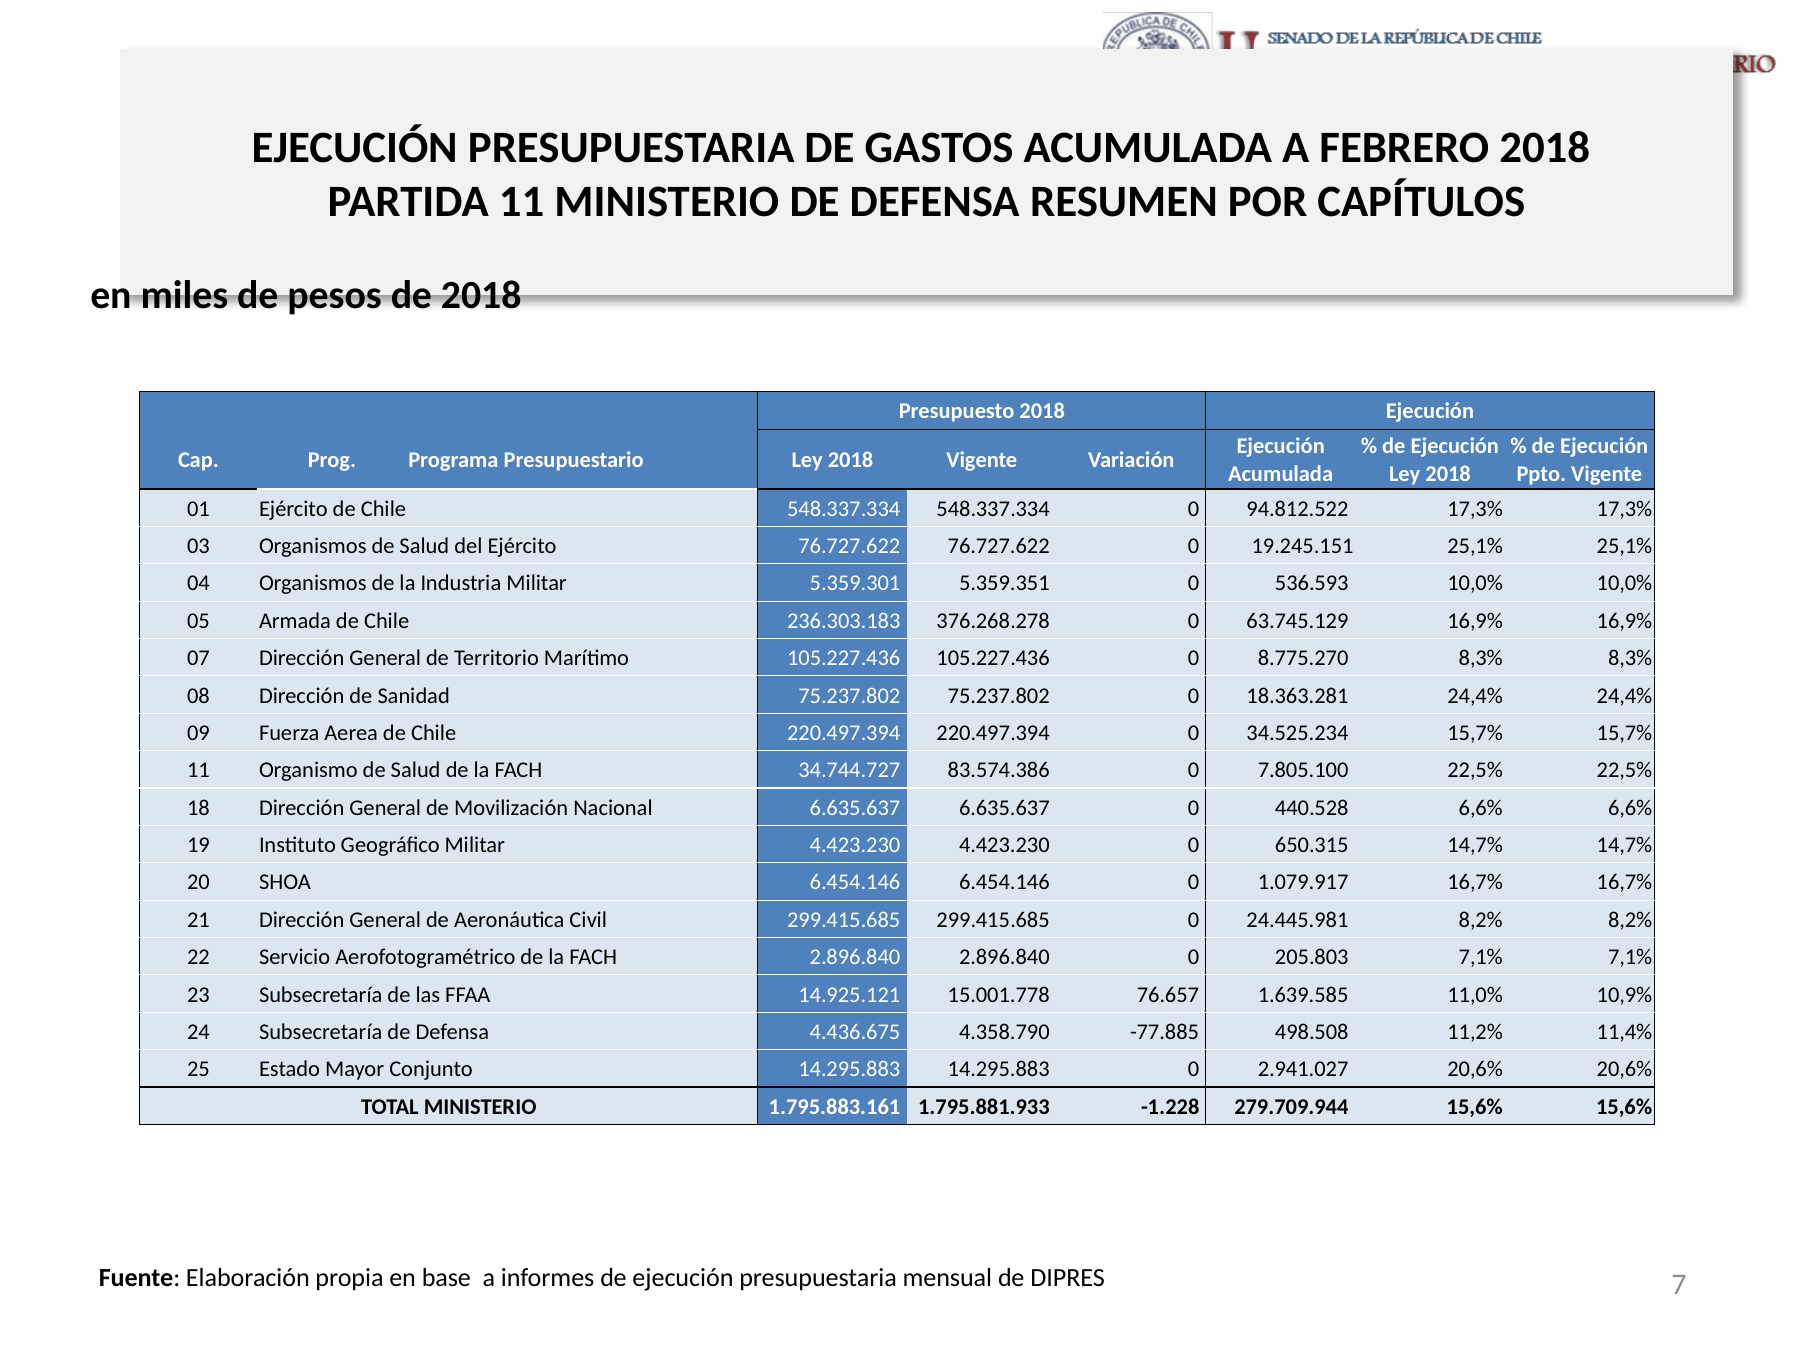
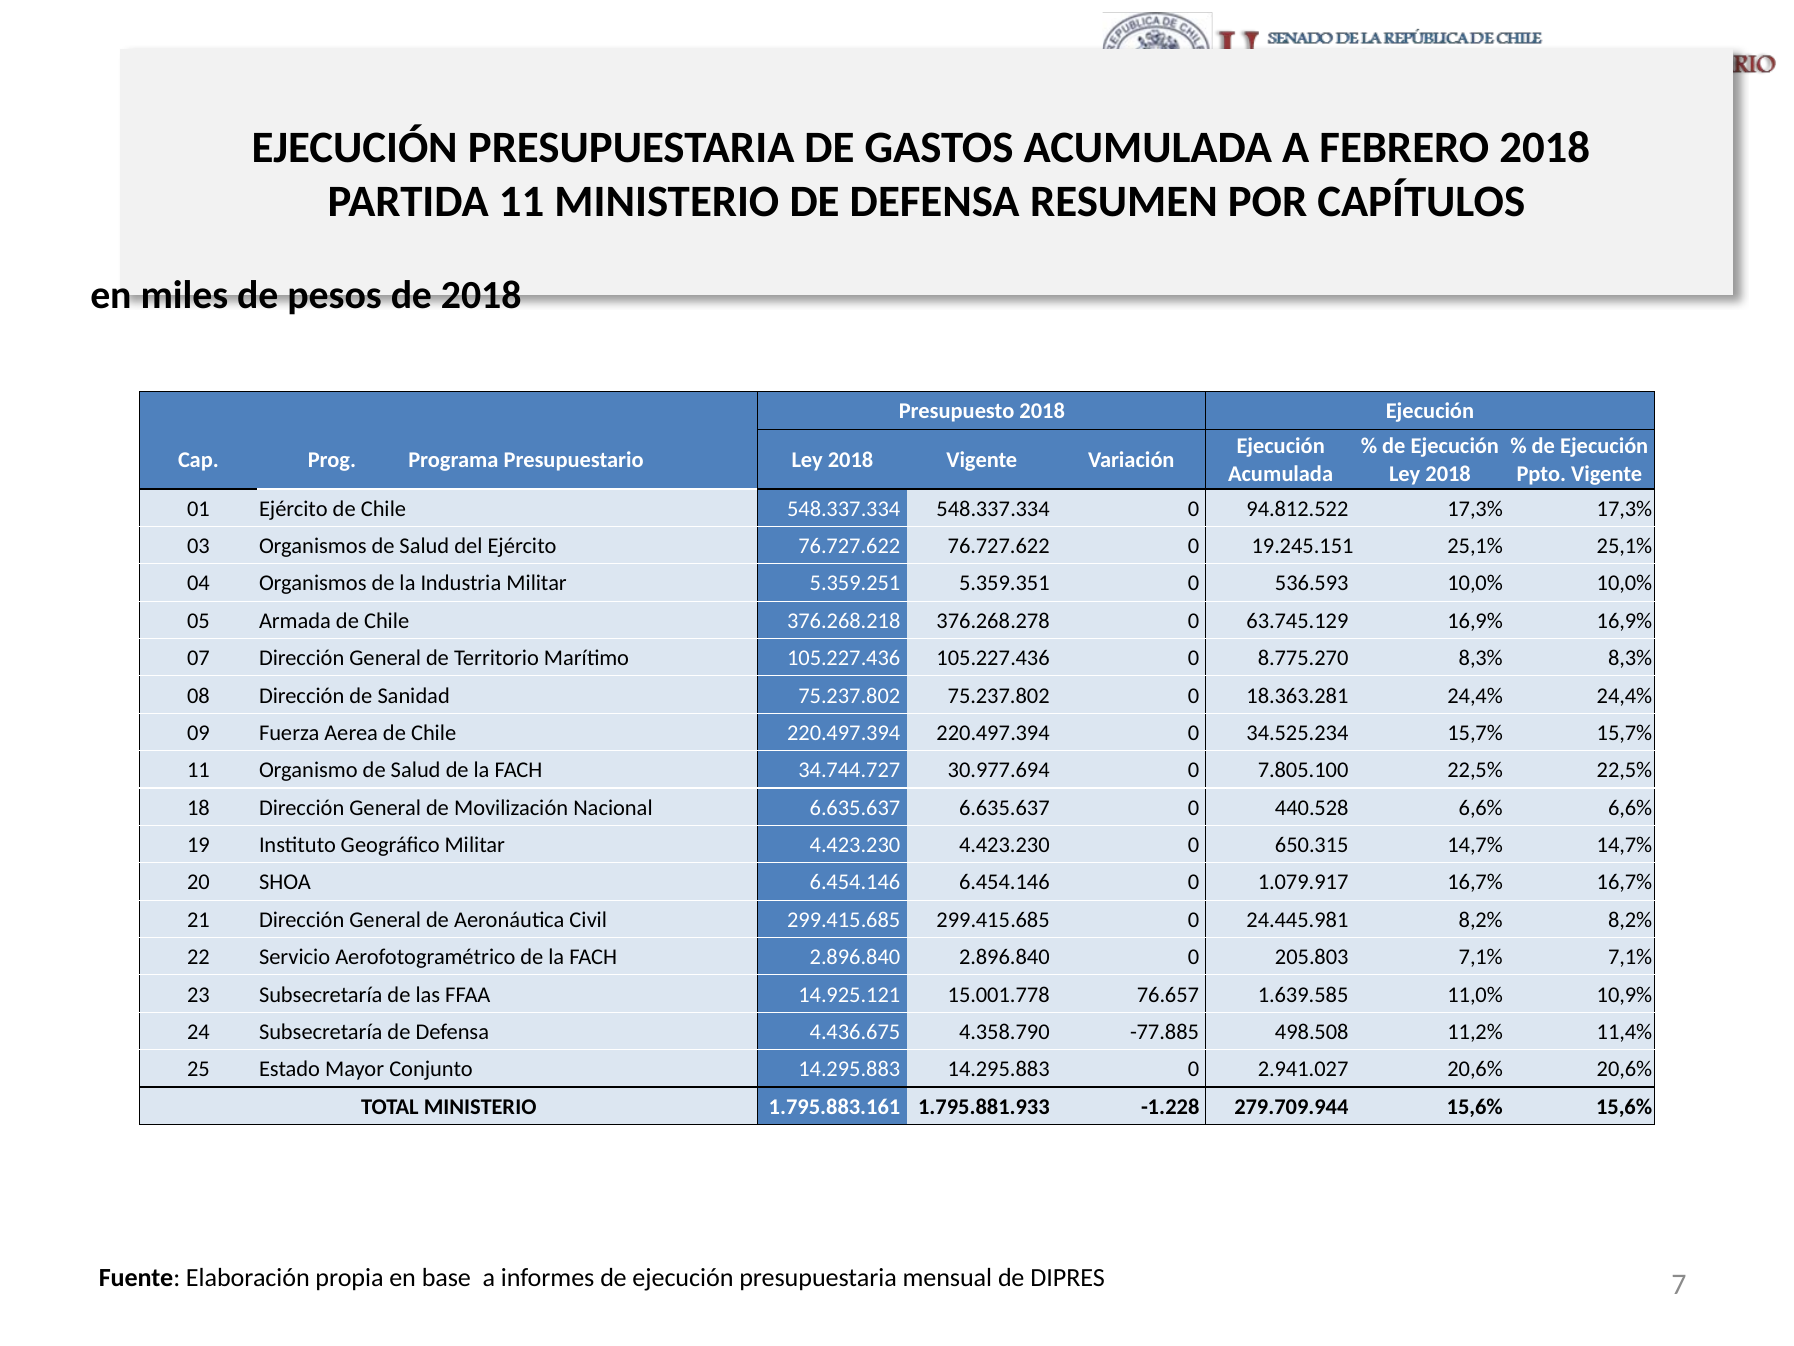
5.359.301: 5.359.301 -> 5.359.251
236.303.183: 236.303.183 -> 376.268.218
83.574.386: 83.574.386 -> 30.977.694
